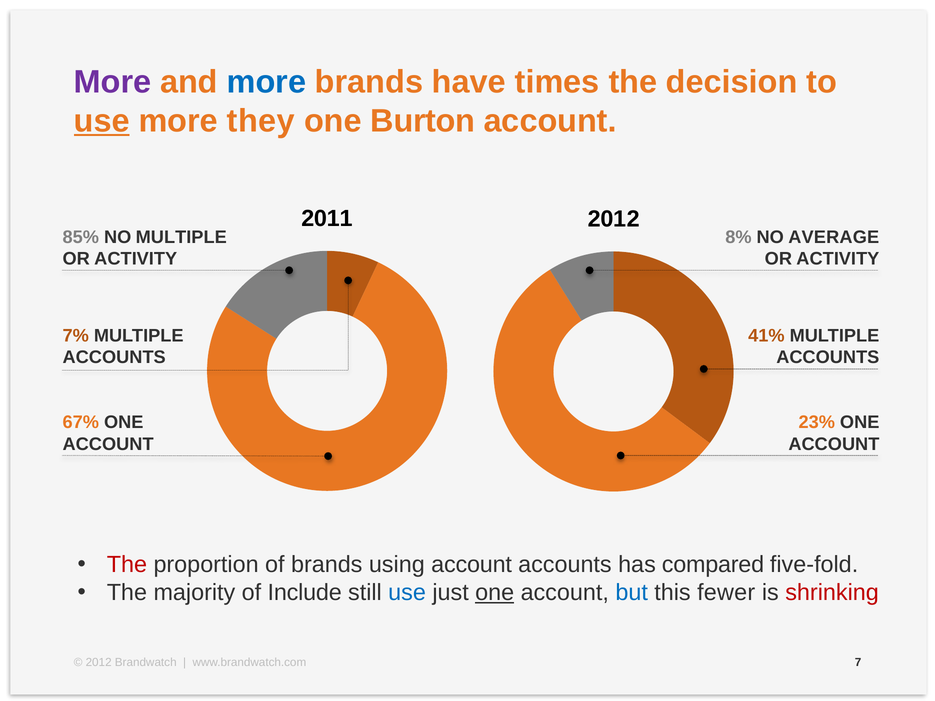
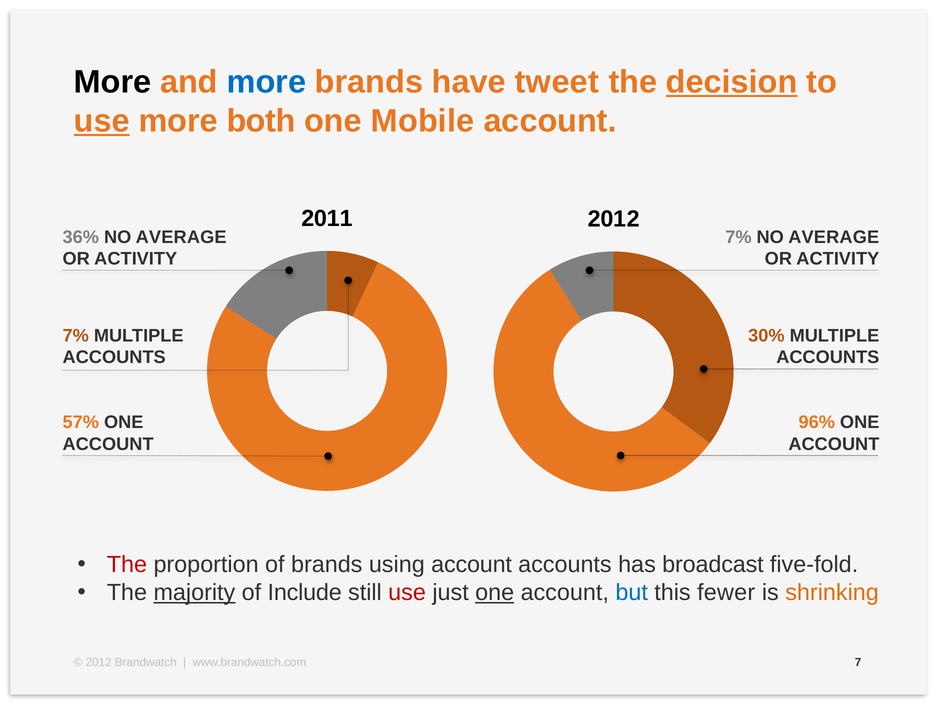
More at (113, 82) colour: purple -> black
times: times -> tweet
decision underline: none -> present
they: they -> both
Burton: Burton -> Mobile
85%: 85% -> 36%
MULTIPLE at (181, 237): MULTIPLE -> AVERAGE
8% at (738, 237): 8% -> 7%
41%: 41% -> 30%
67%: 67% -> 57%
23%: 23% -> 96%
compared: compared -> broadcast
majority underline: none -> present
use at (407, 593) colour: blue -> red
shrinking colour: red -> orange
